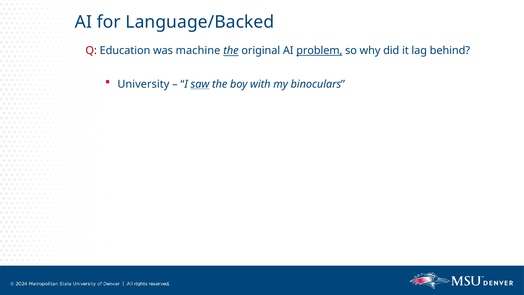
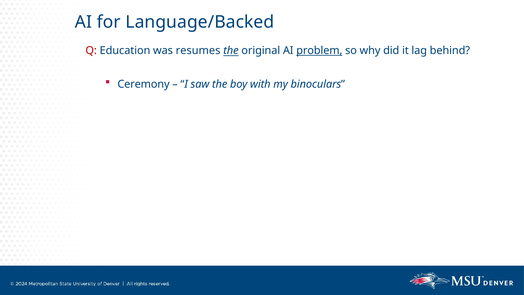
machine: machine -> resumes
University: University -> Ceremony
saw underline: present -> none
